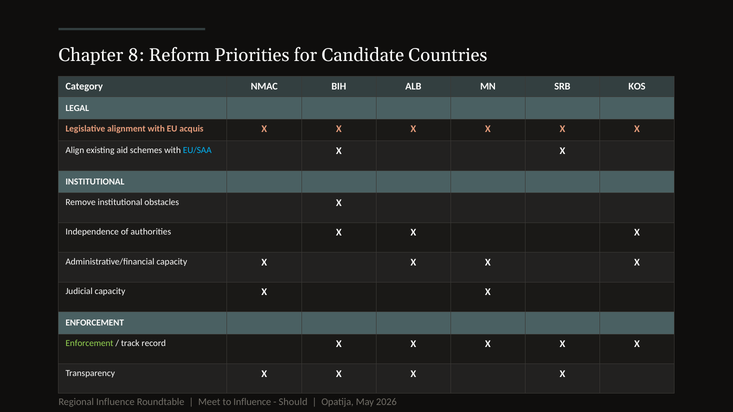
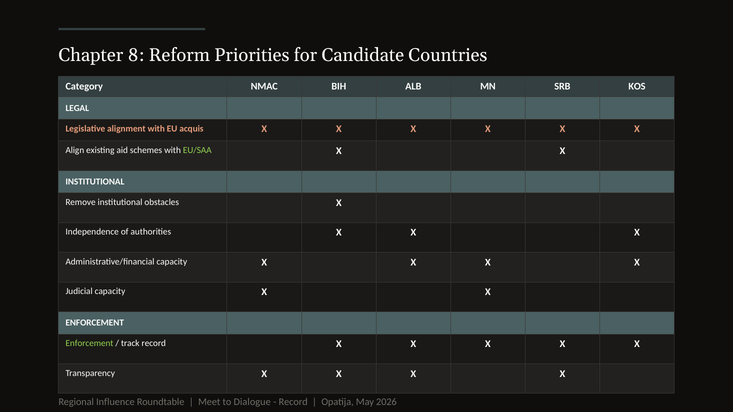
EU/SAA colour: light blue -> light green
to Influence: Influence -> Dialogue
Should at (293, 402): Should -> Record
